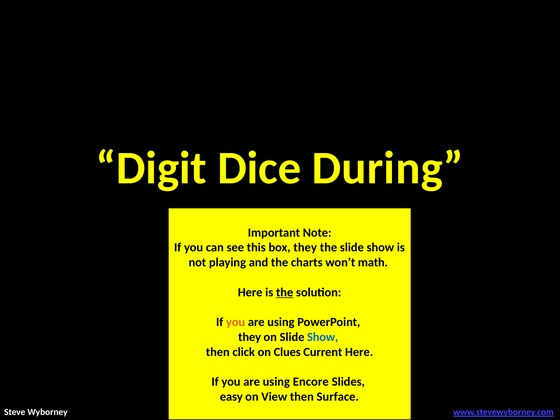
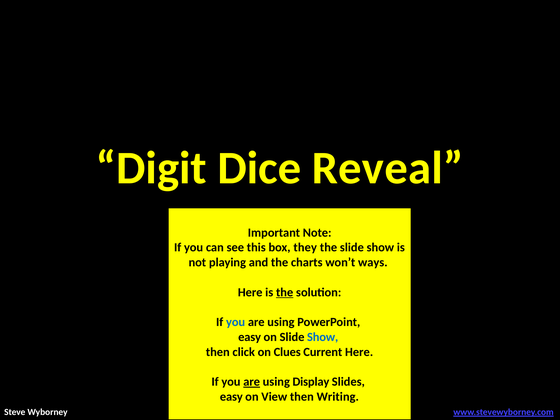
During: During -> Reveal
math: math -> ways
you at (236, 322) colour: orange -> blue
they at (250, 337): they -> easy
are at (252, 382) underline: none -> present
Encore: Encore -> Display
Surface: Surface -> Writing
